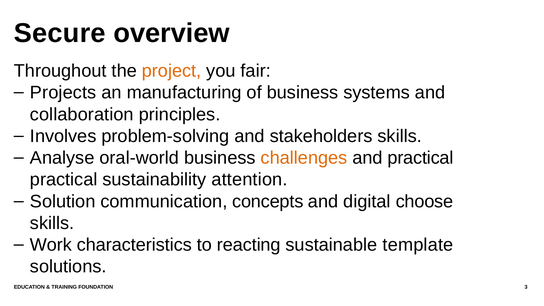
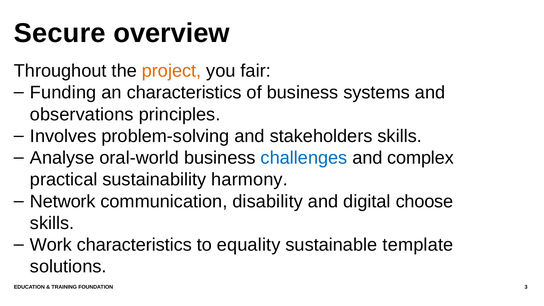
Projects: Projects -> Funding
an manufacturing: manufacturing -> characteristics
collaboration: collaboration -> observations
challenges colour: orange -> blue
and practical: practical -> complex
attention: attention -> harmony
Solution: Solution -> Network
concepts: concepts -> disability
reacting: reacting -> equality
